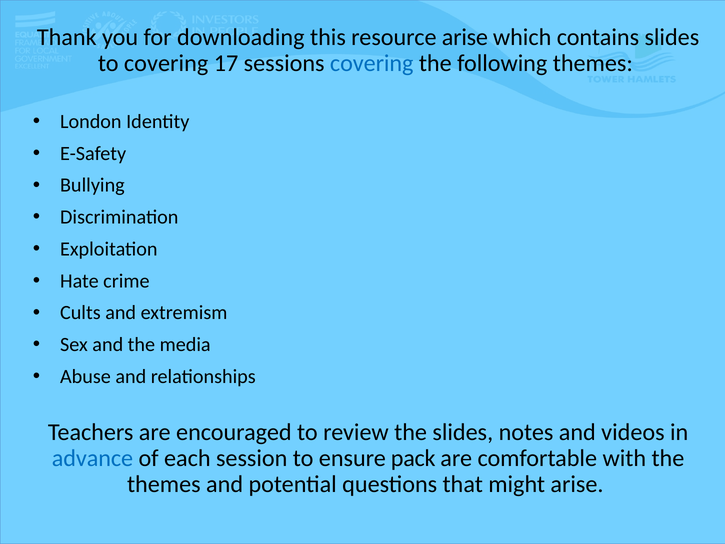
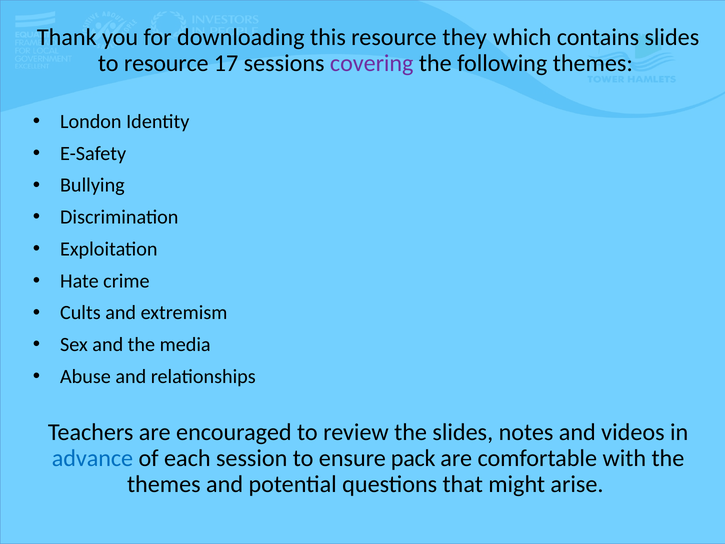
resource arise: arise -> they
to covering: covering -> resource
covering at (372, 63) colour: blue -> purple
